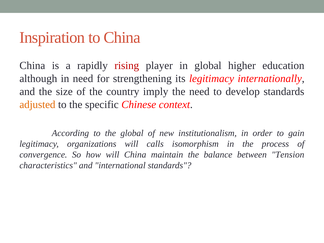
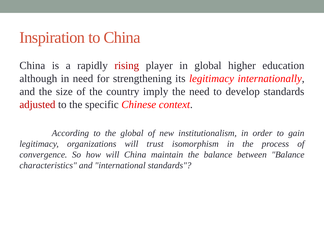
adjusted colour: orange -> red
calls: calls -> trust
between Tension: Tension -> Balance
